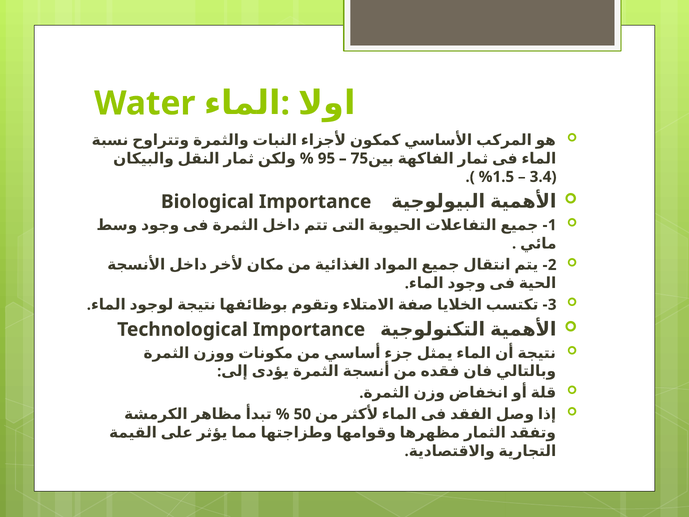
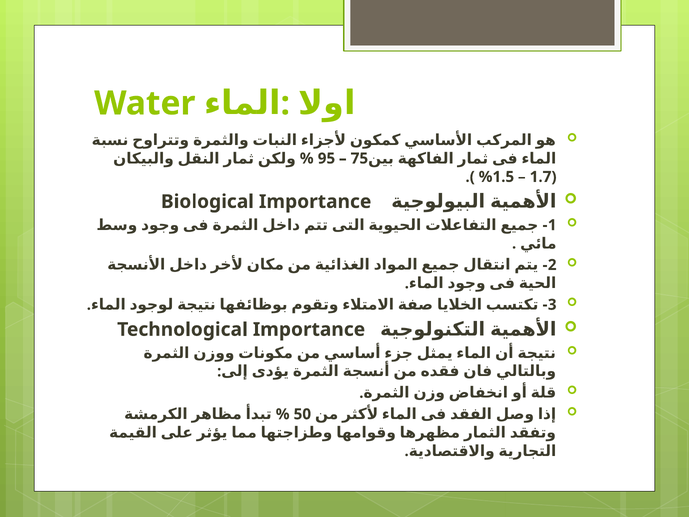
3.4: 3.4 -> 1.7
